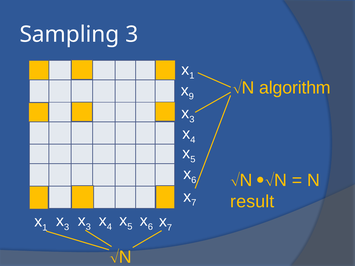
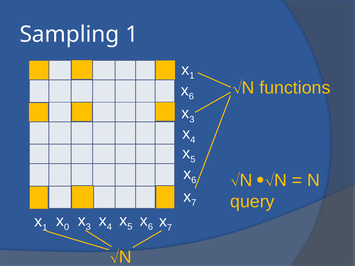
Sampling 3: 3 -> 1
algorithm: algorithm -> functions
9 at (191, 97): 9 -> 6
result: result -> query
3 at (67, 227): 3 -> 0
